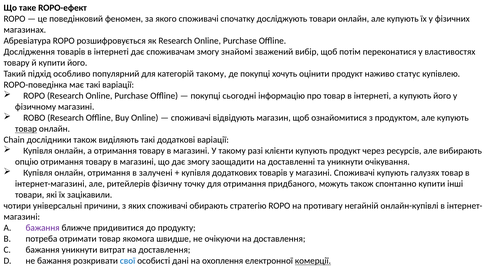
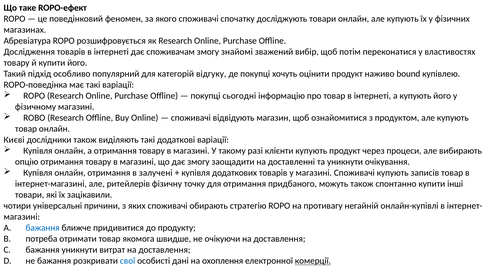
категорій такому: такому -> відгуку
статус: статус -> bound
товар at (26, 129) underline: present -> none
Chain: Chain -> Києві
ресурсів: ресурсів -> процеси
галузях: галузях -> записів
бажання at (43, 228) colour: purple -> blue
